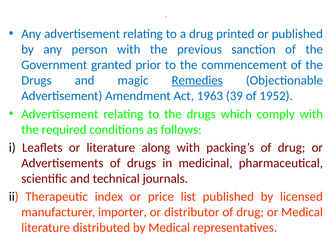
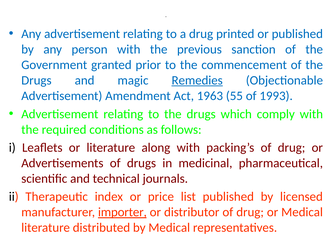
39: 39 -> 55
1952: 1952 -> 1993
importer underline: none -> present
